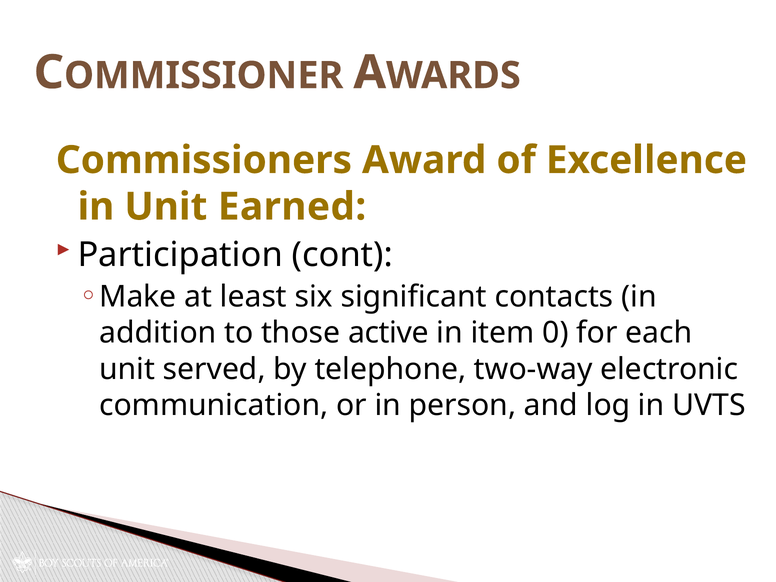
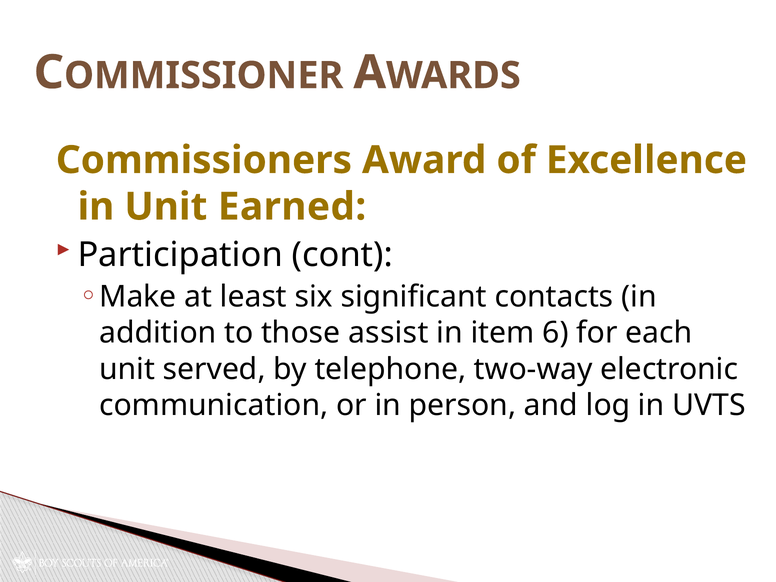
active: active -> assist
0: 0 -> 6
